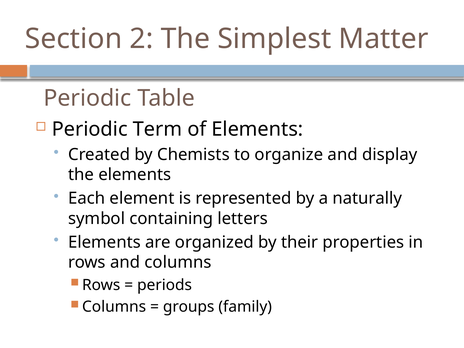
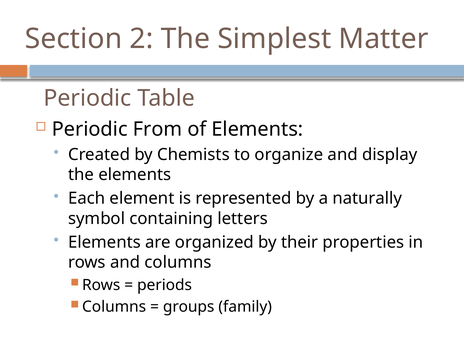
Term: Term -> From
